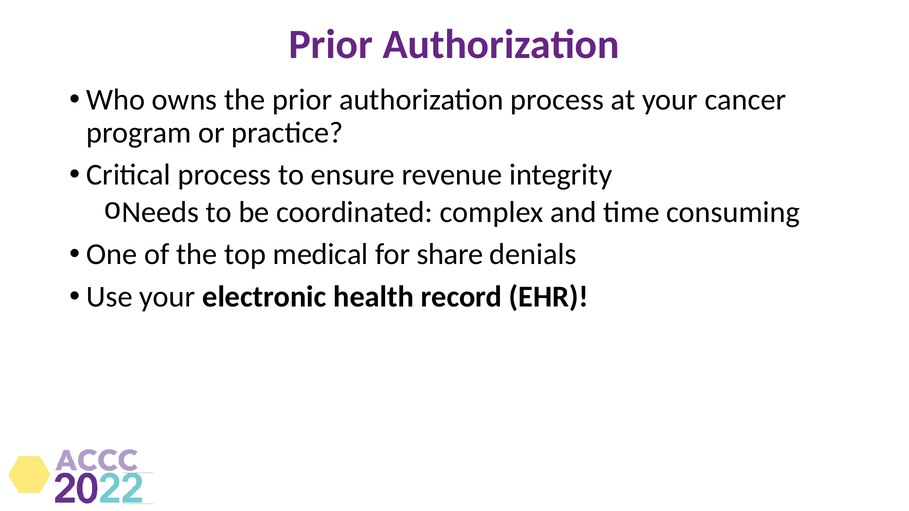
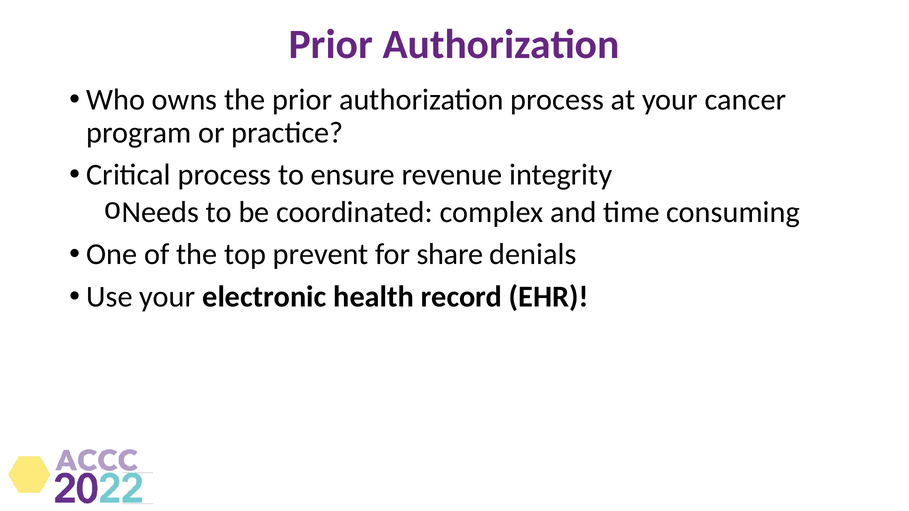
medical: medical -> prevent
